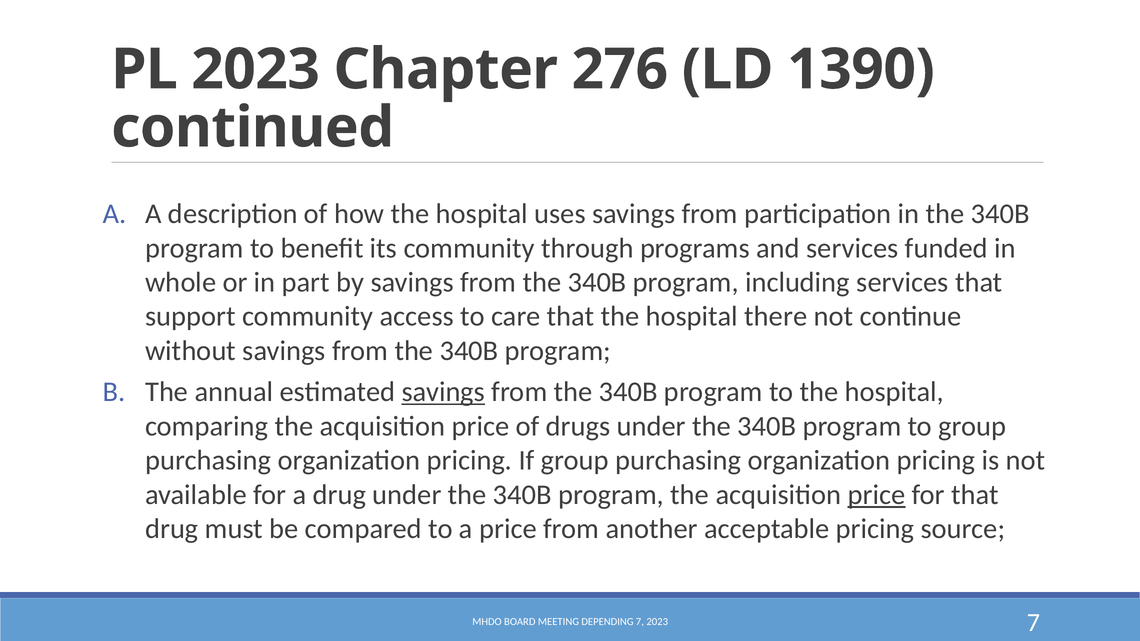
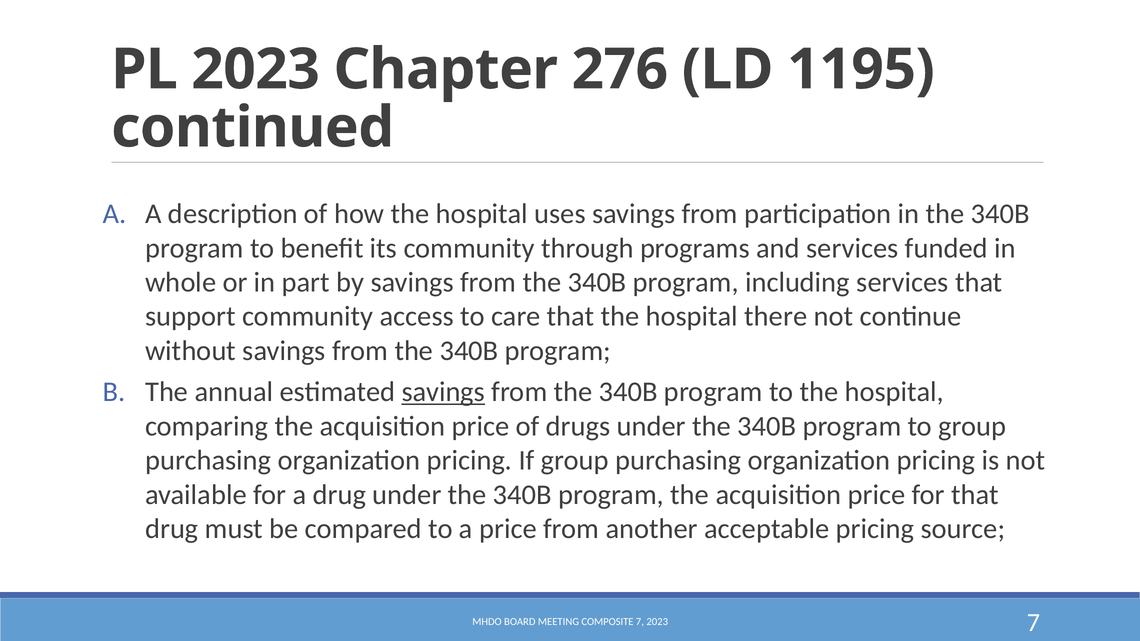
1390: 1390 -> 1195
price at (876, 495) underline: present -> none
DEPENDING: DEPENDING -> COMPOSITE
